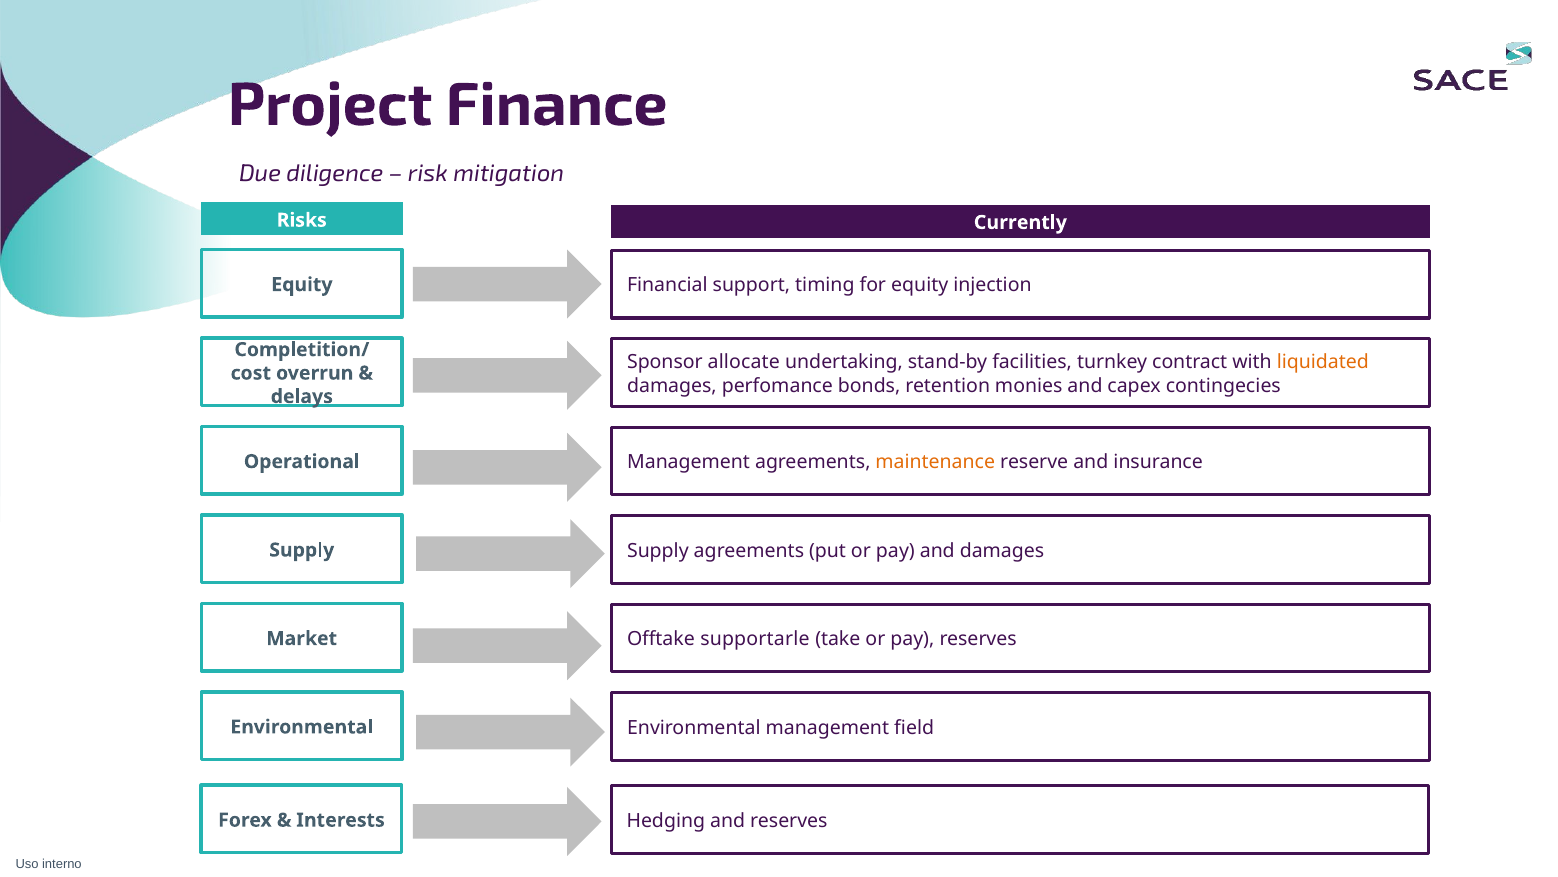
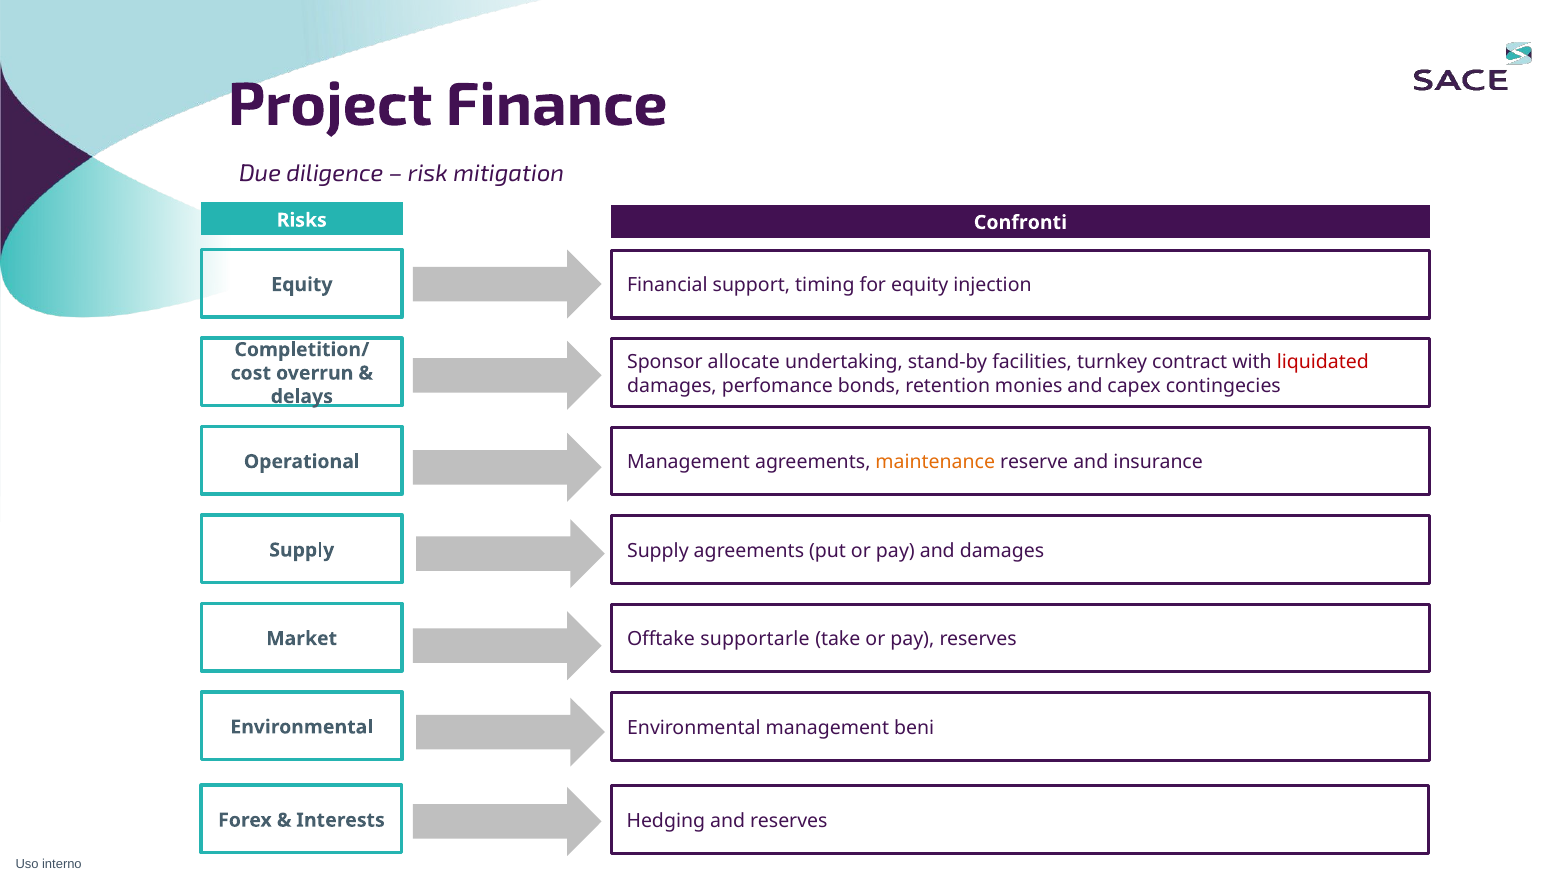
Currently: Currently -> Confronti
liquidated colour: orange -> red
field: field -> beni
